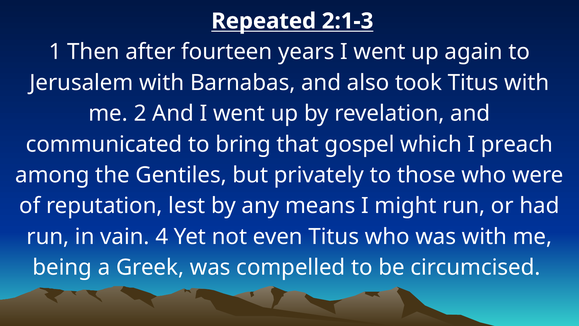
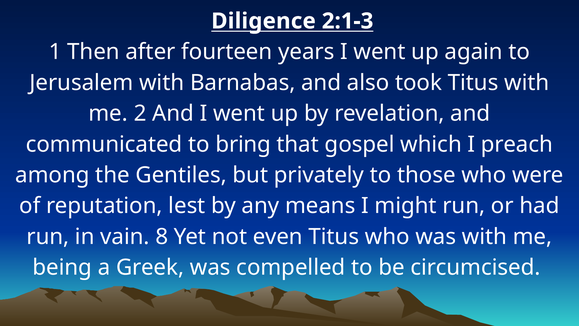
Repeated: Repeated -> Diligence
4: 4 -> 8
